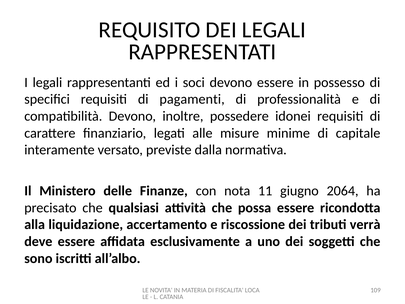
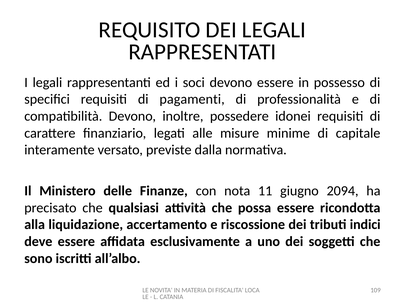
2064: 2064 -> 2094
verrà: verrà -> indici
